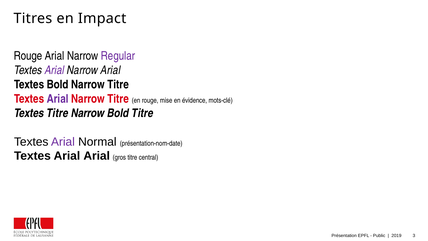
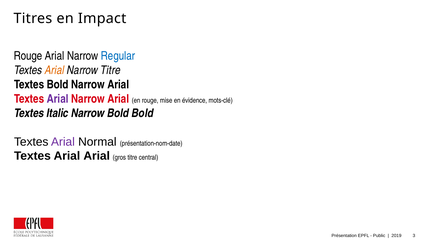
Regular colour: purple -> blue
Arial at (55, 70) colour: purple -> orange
Narrow Arial: Arial -> Titre
Titre at (118, 85): Titre -> Arial
Titre at (118, 99): Titre -> Arial
Textes Titre: Titre -> Italic
Bold Titre: Titre -> Bold
